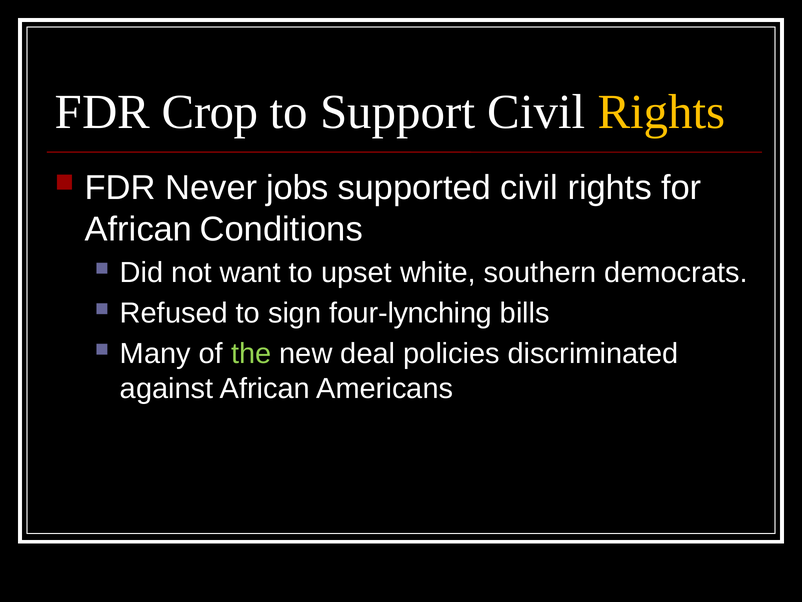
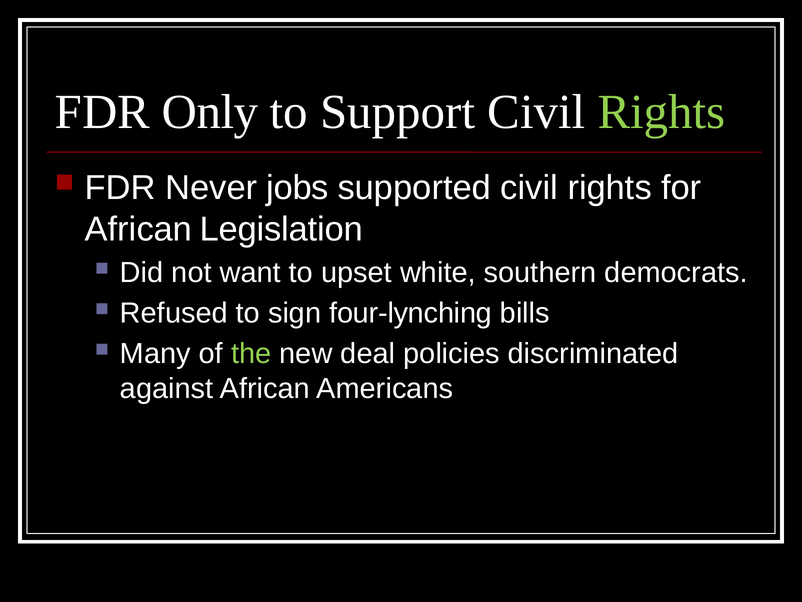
Crop: Crop -> Only
Rights at (661, 112) colour: yellow -> light green
Conditions: Conditions -> Legislation
